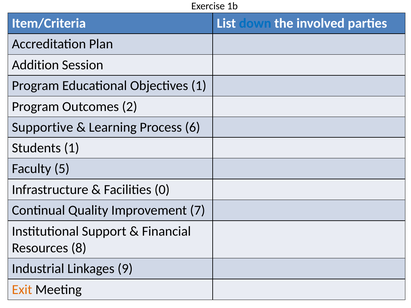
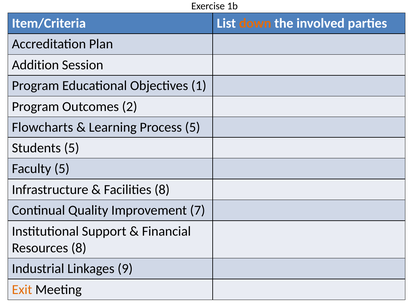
down colour: blue -> orange
Supportive: Supportive -> Flowcharts
Process 6: 6 -> 5
Students 1: 1 -> 5
Facilities 0: 0 -> 8
